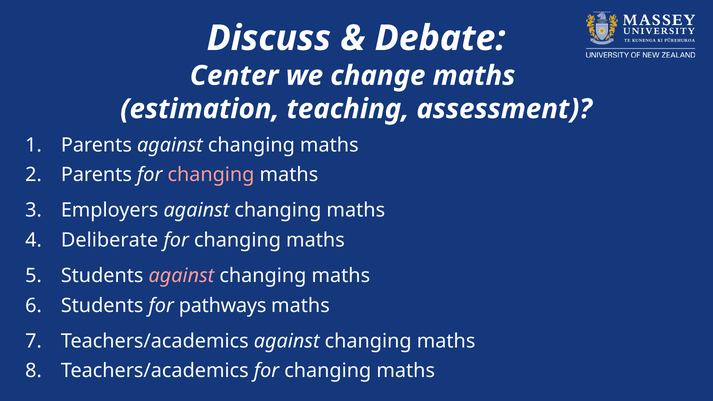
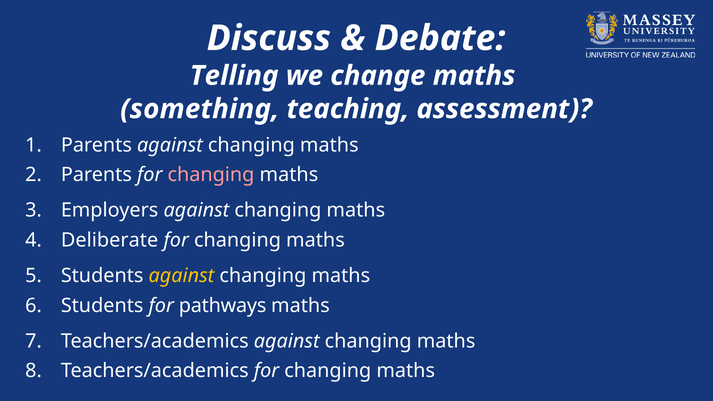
Center: Center -> Telling
estimation: estimation -> something
against at (181, 276) colour: pink -> yellow
